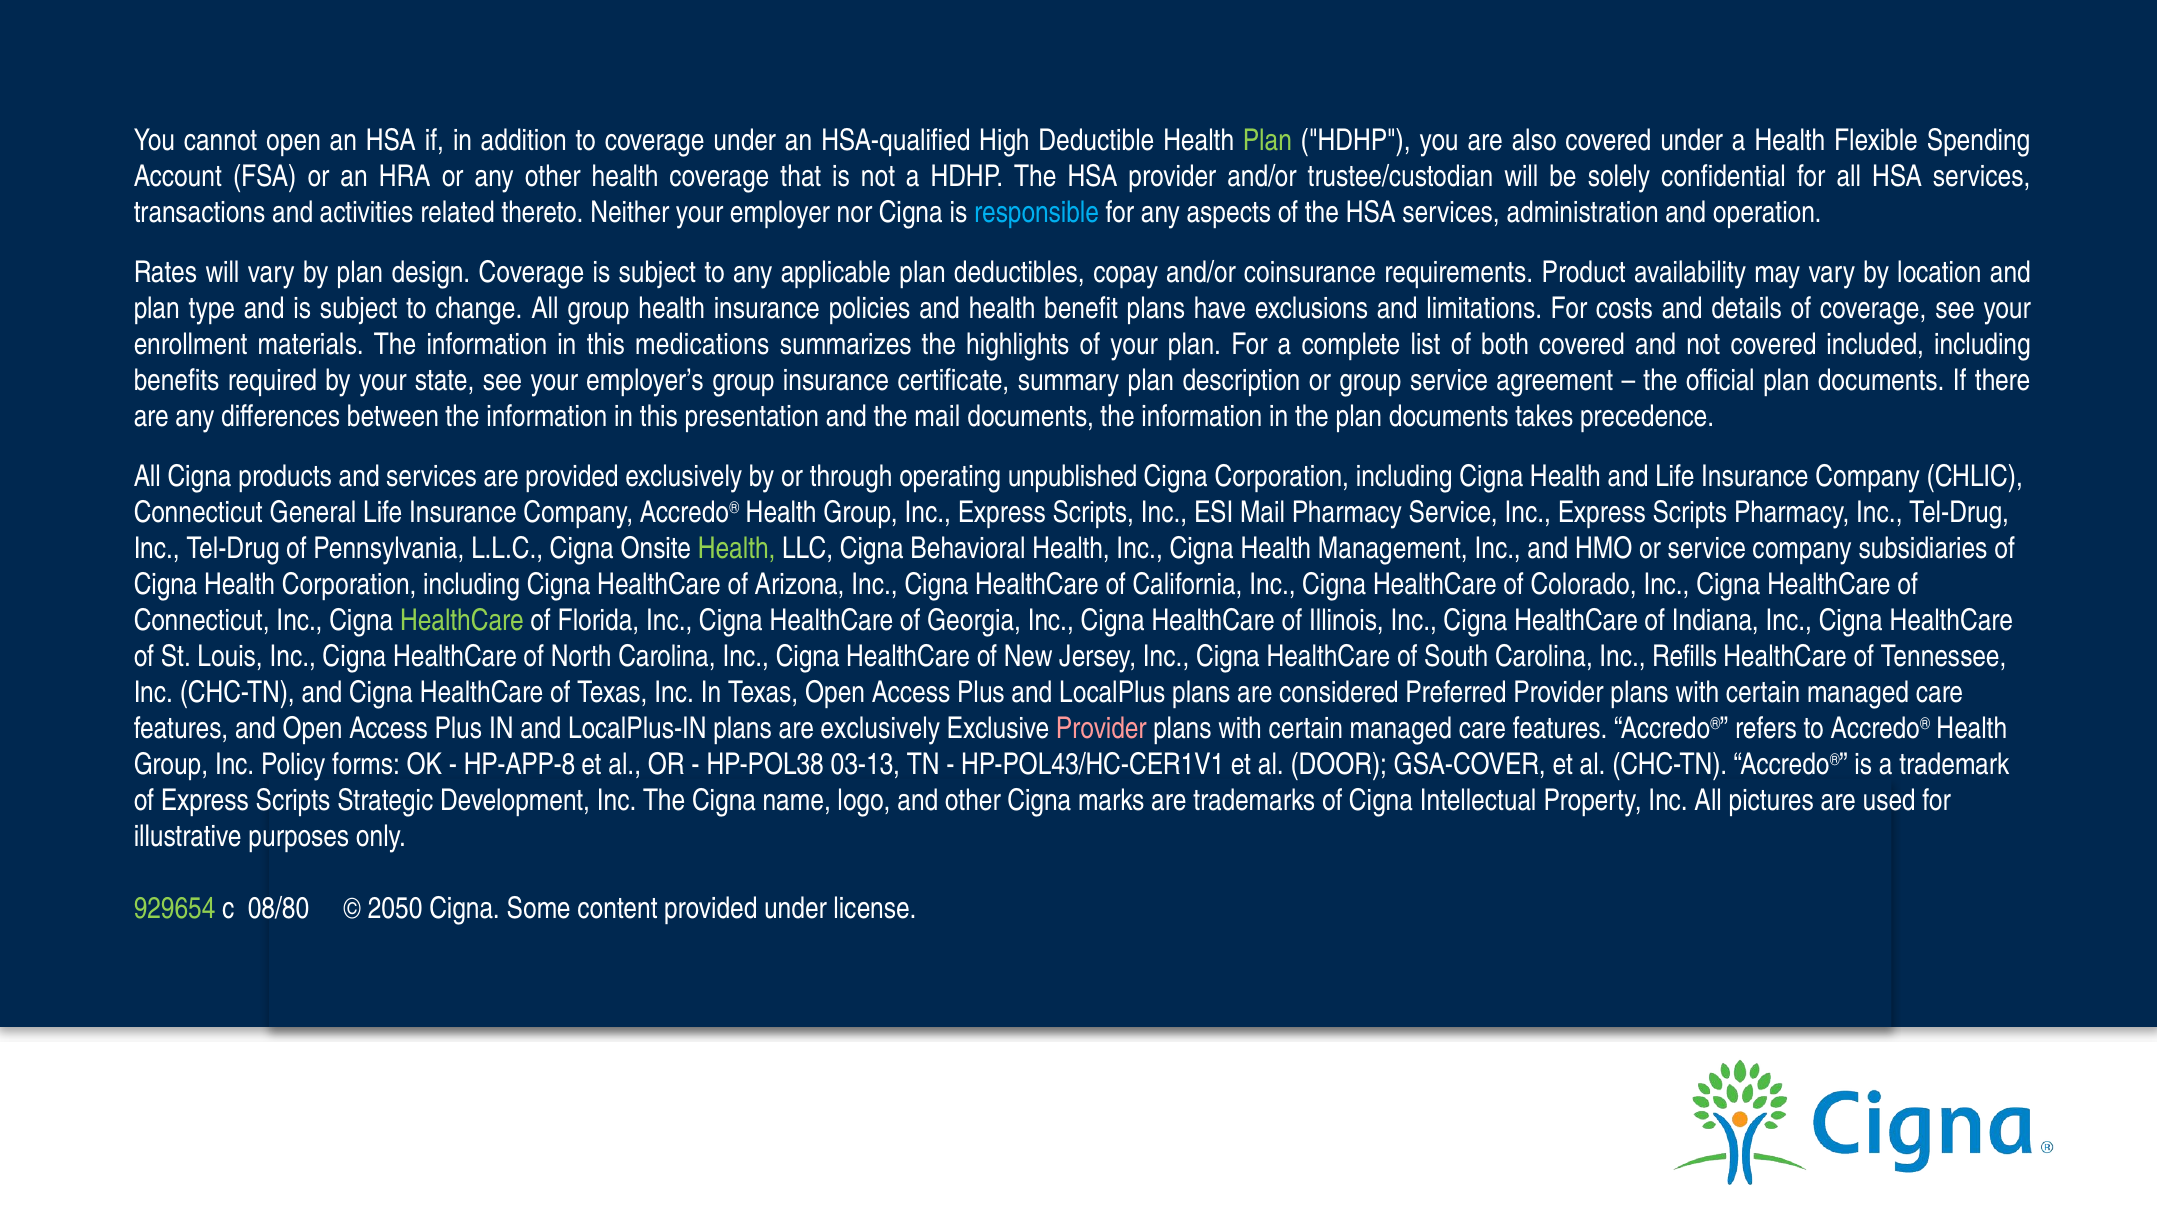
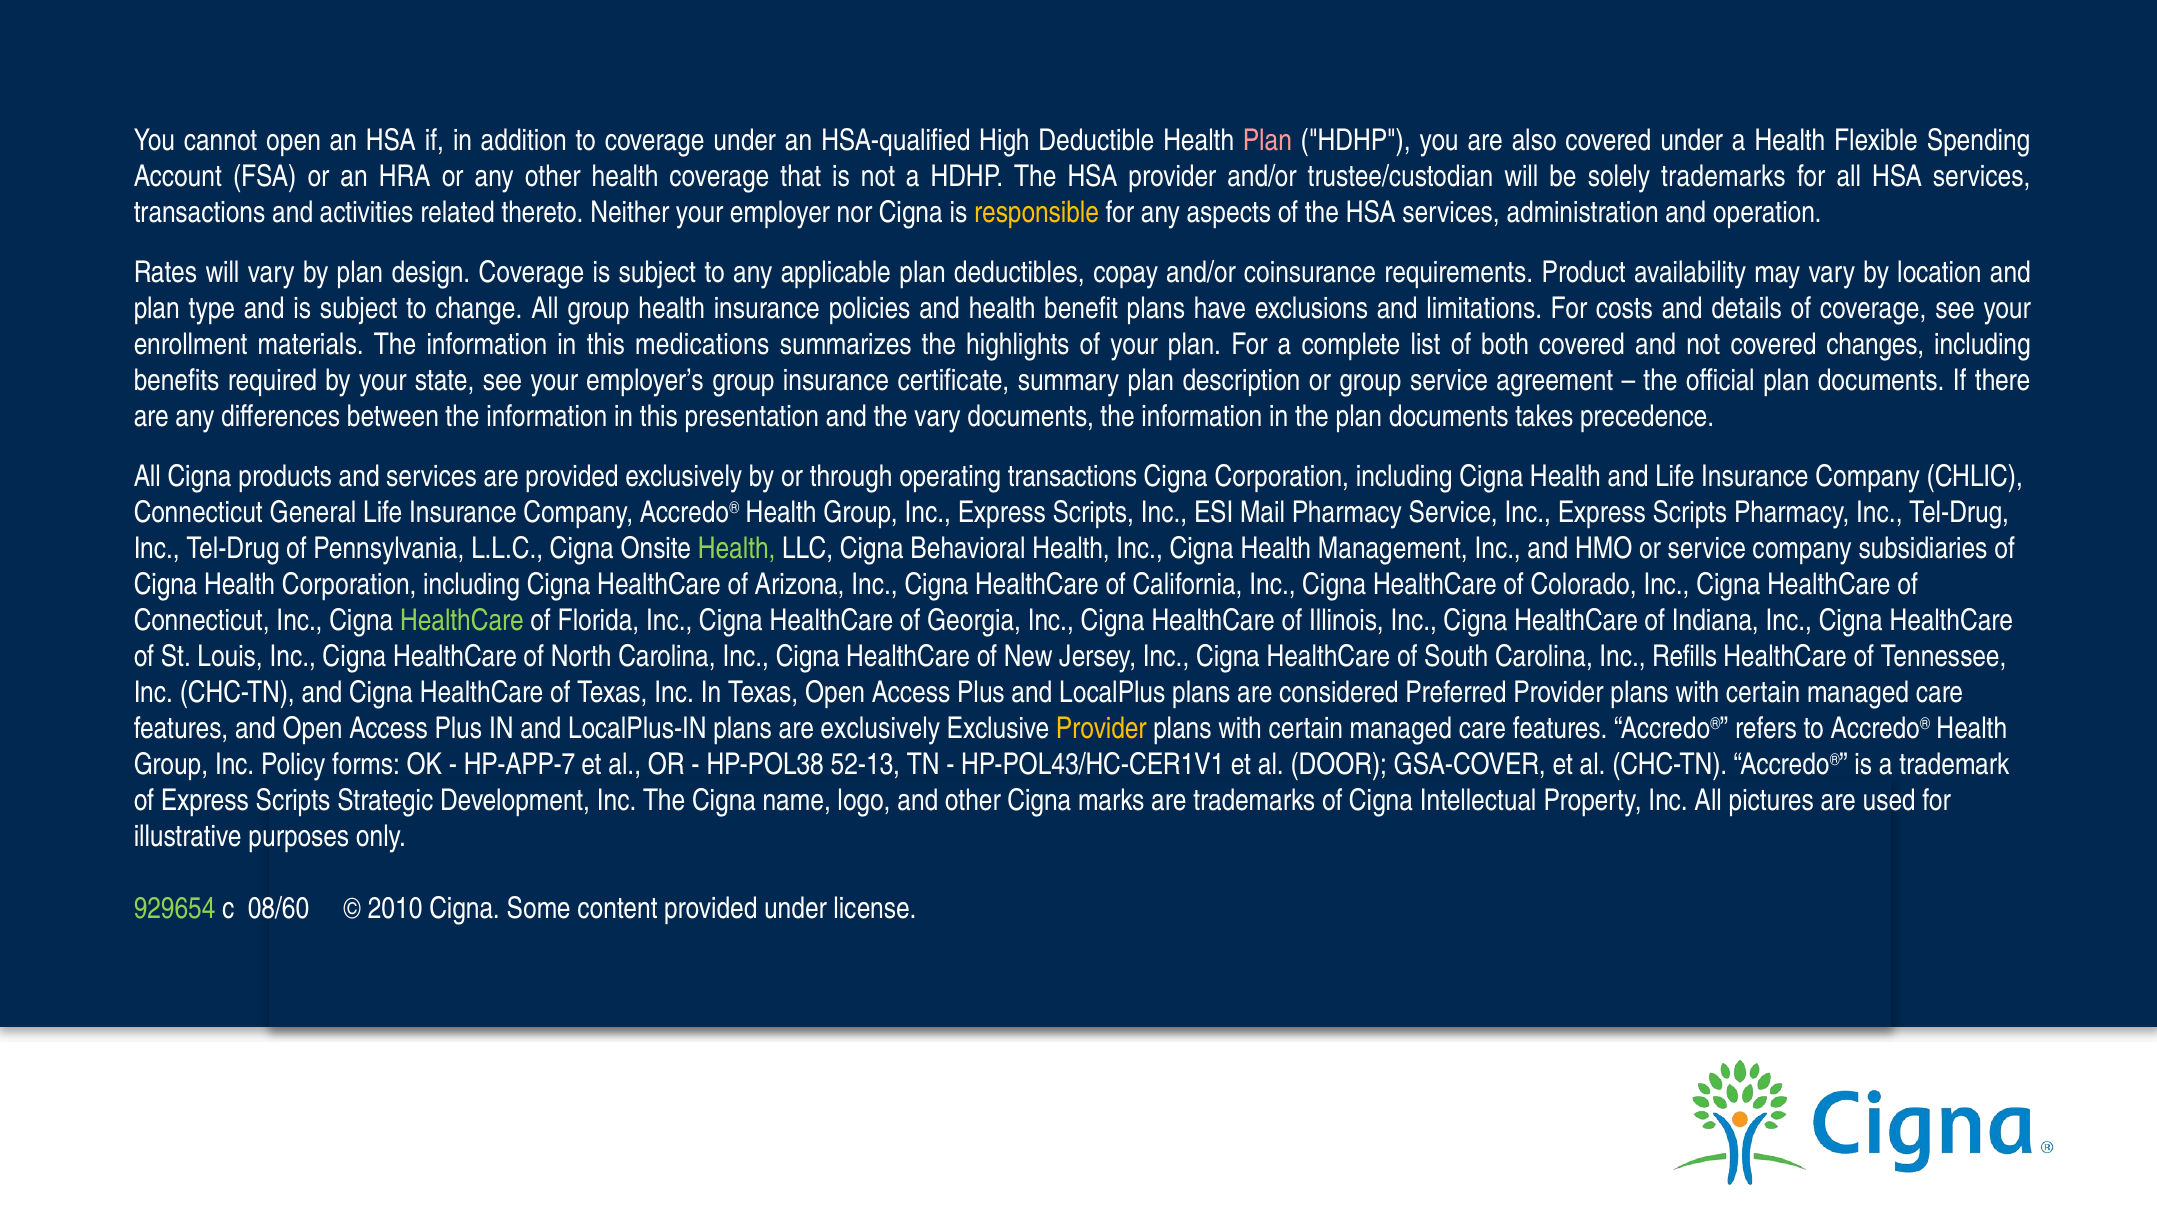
Plan at (1267, 141) colour: light green -> pink
solely confidential: confidential -> trademarks
responsible colour: light blue -> yellow
included: included -> changes
the mail: mail -> vary
operating unpublished: unpublished -> transactions
Provider at (1101, 729) colour: pink -> yellow
HP-APP-8: HP-APP-8 -> HP-APP-7
03-13: 03-13 -> 52-13
08/80: 08/80 -> 08/60
2050: 2050 -> 2010
